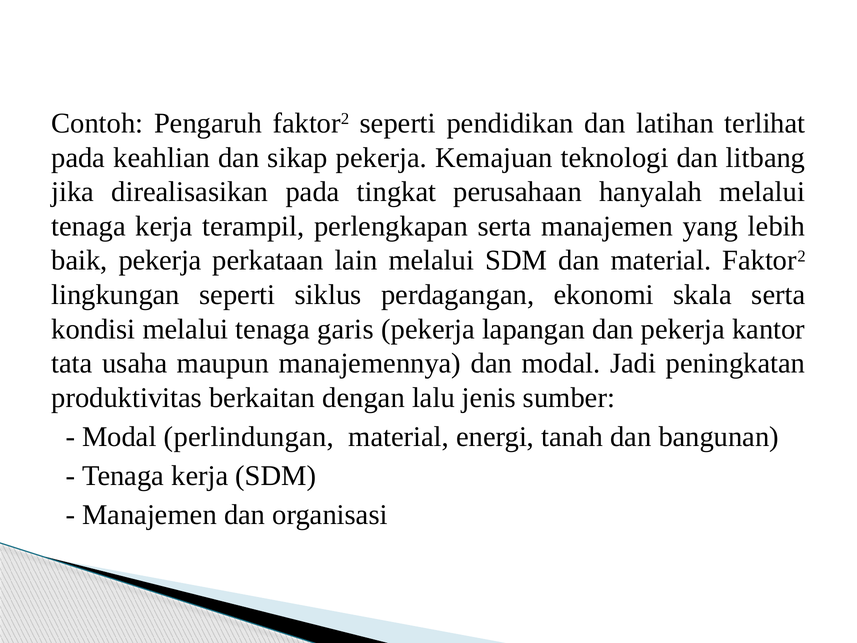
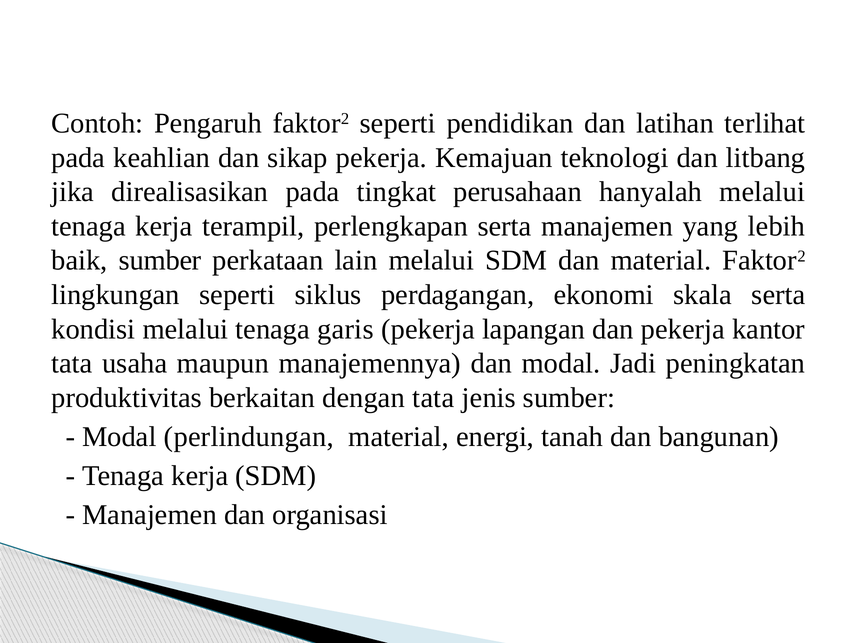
baik pekerja: pekerja -> sumber
dengan lalu: lalu -> tata
